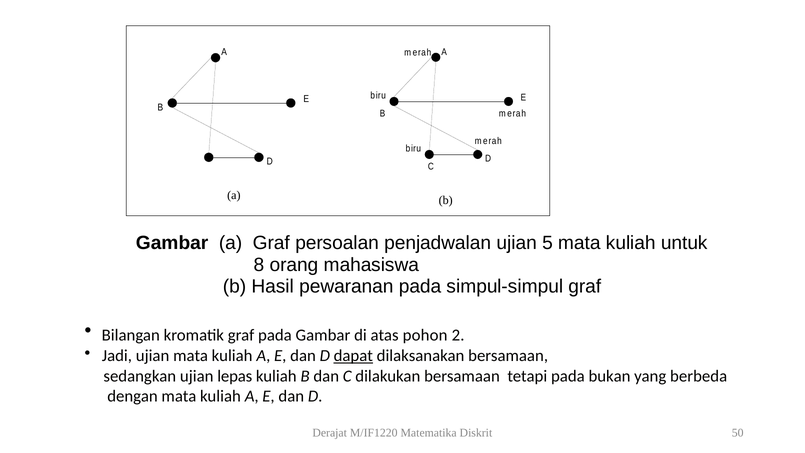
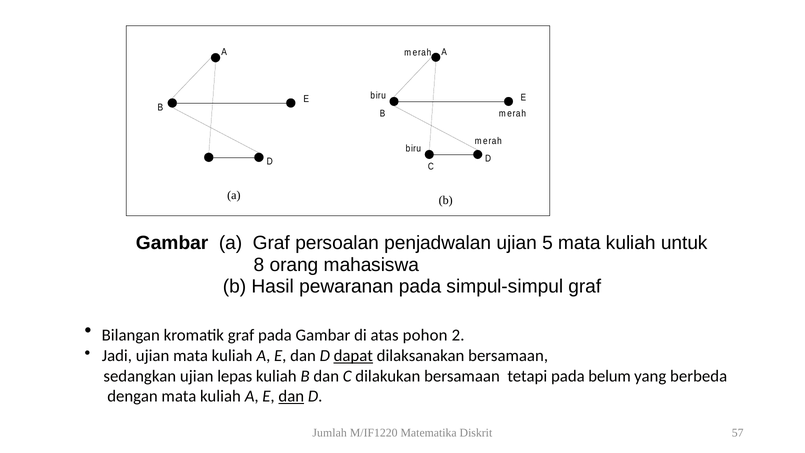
bukan: bukan -> belum
dan at (291, 396) underline: none -> present
Derajat: Derajat -> Jumlah
50: 50 -> 57
